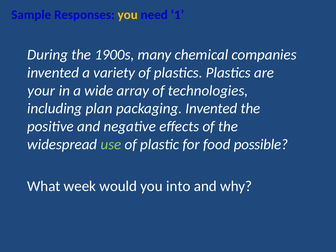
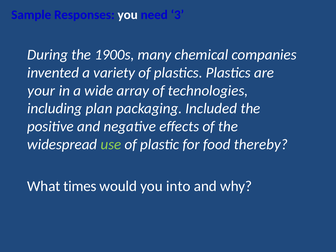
you at (128, 15) colour: yellow -> white
1: 1 -> 3
packaging Invented: Invented -> Included
possible: possible -> thereby
week: week -> times
